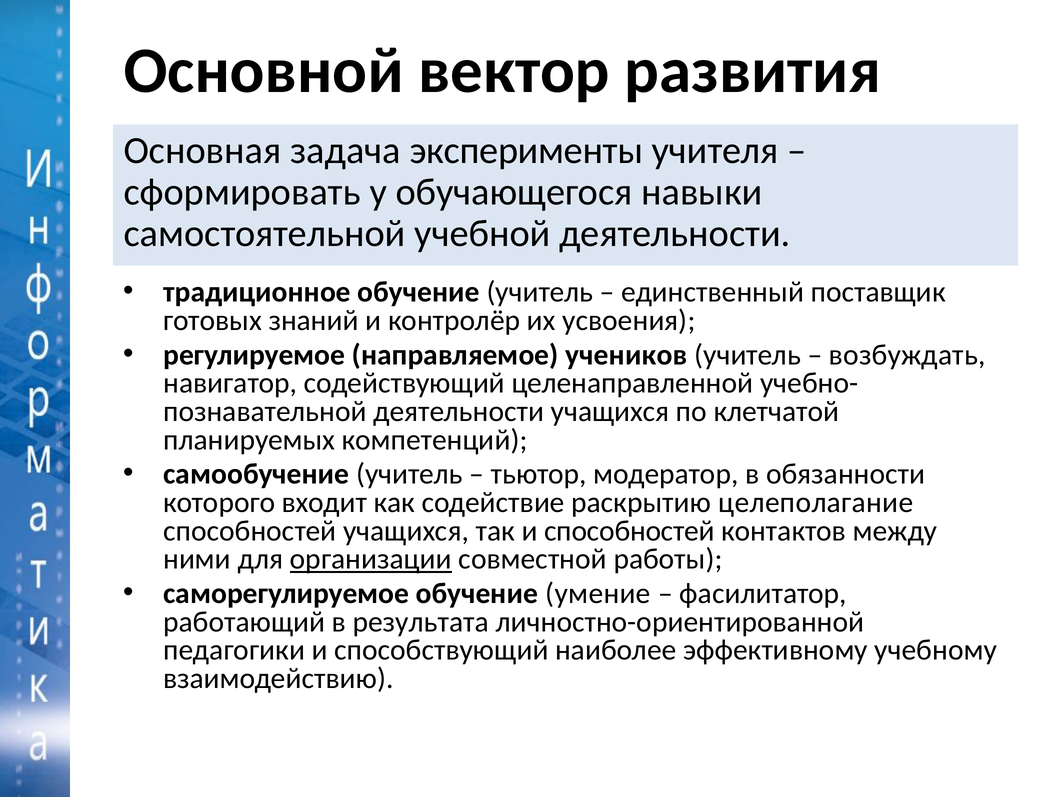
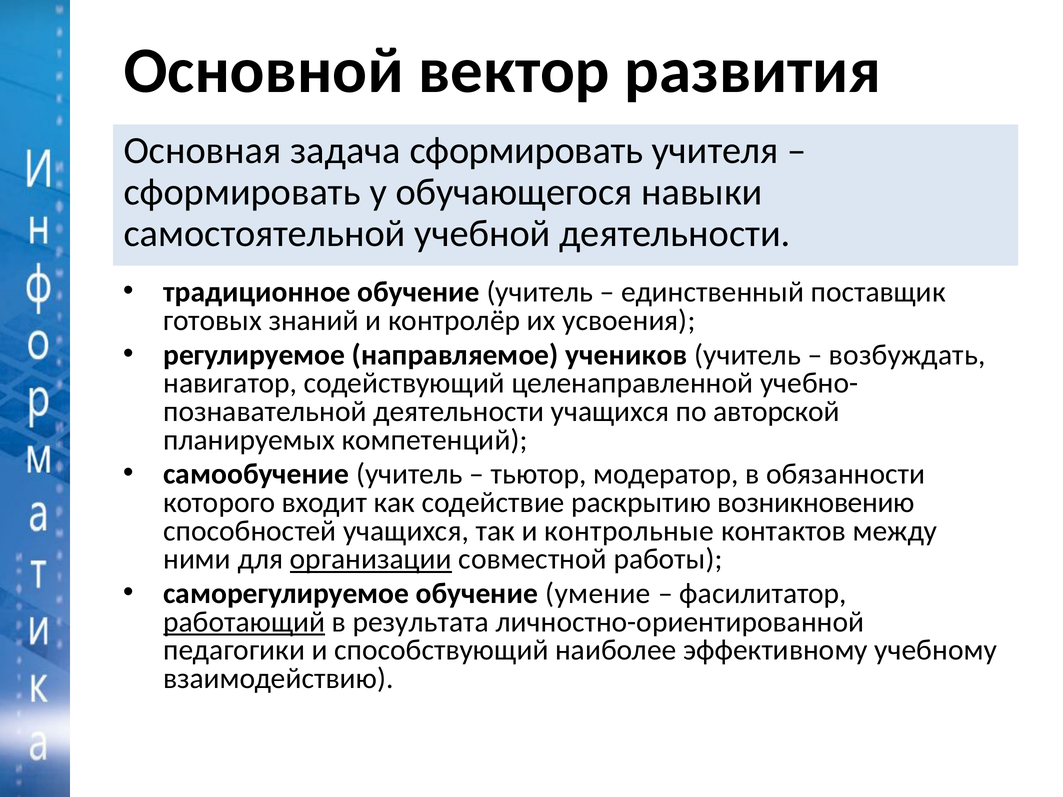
задача эксперименты: эксперименты -> сформировать
клетчатой: клетчатой -> авторской
целеполагание: целеполагание -> возникновению
и способностей: способностей -> контрольные
работающий underline: none -> present
